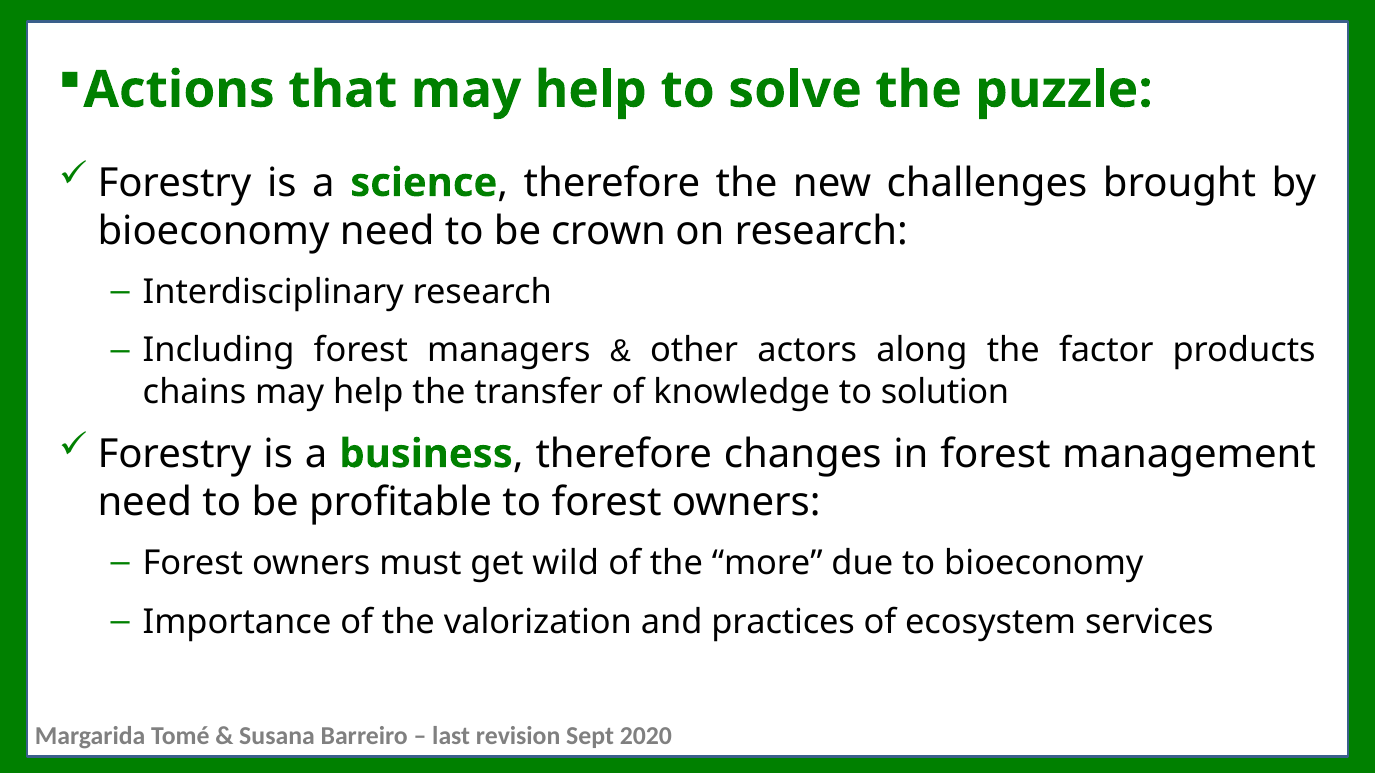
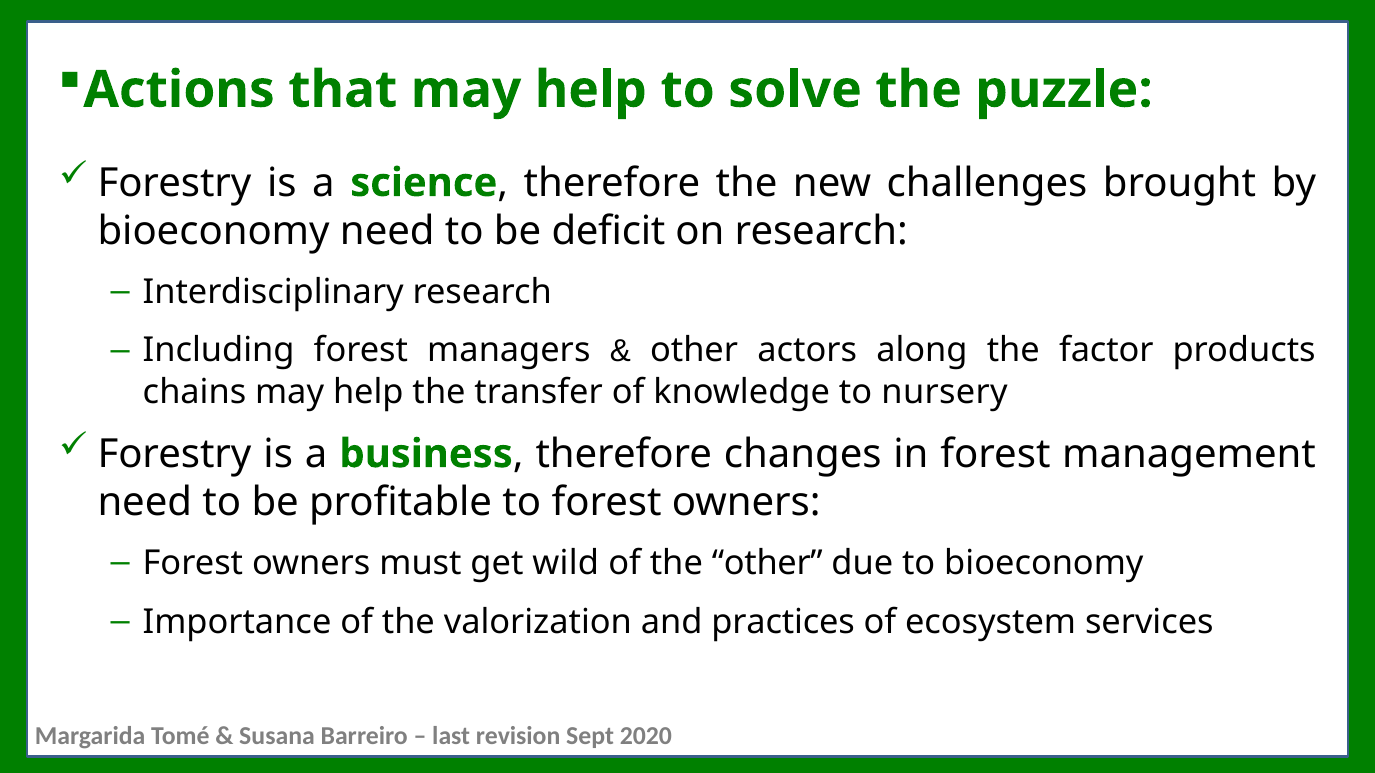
crown: crown -> deficit
solution: solution -> nursery
the more: more -> other
